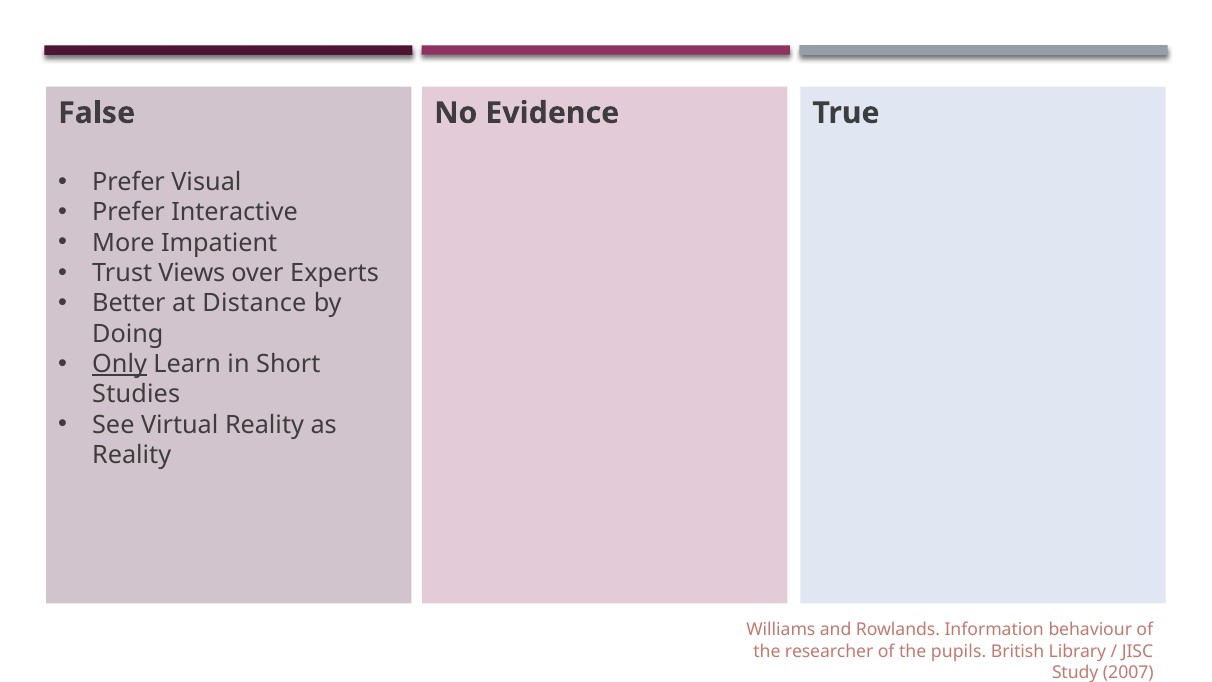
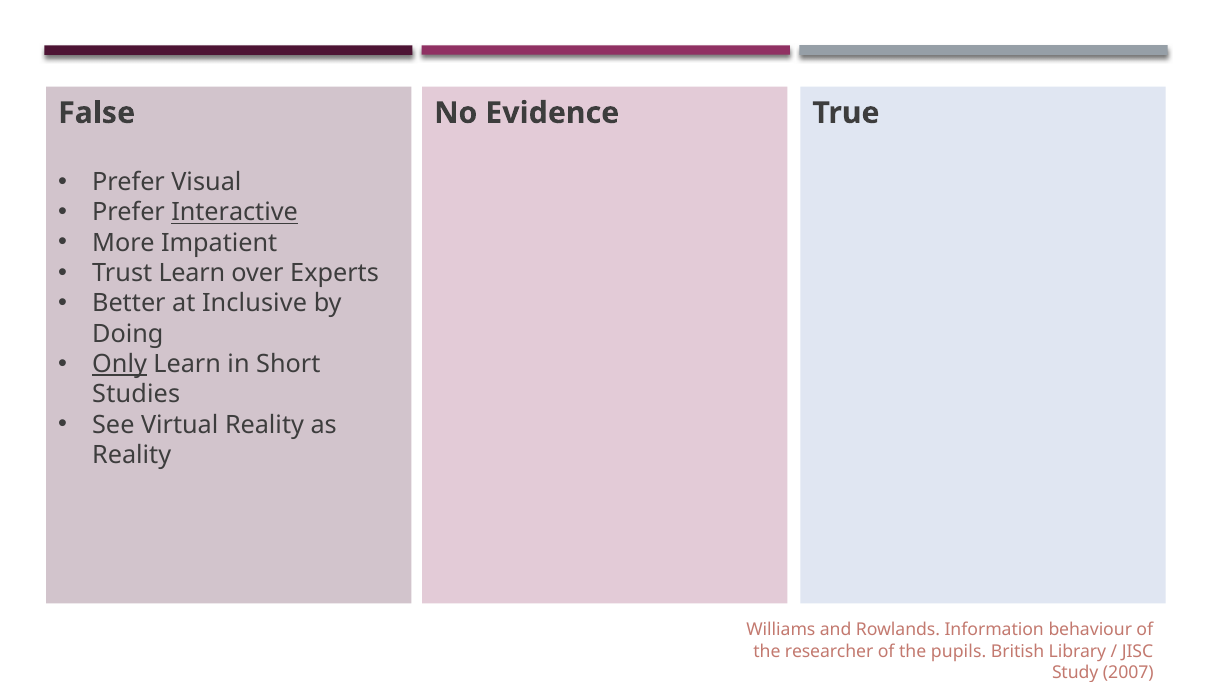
Interactive underline: none -> present
Trust Views: Views -> Learn
Distance: Distance -> Inclusive
